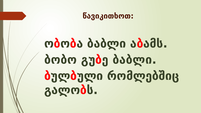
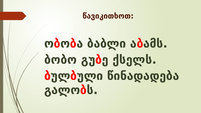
გუბე ბაბლი: ბაბლი -> ქსელს
რომლებშიც: რომლებშიც -> წინადადება
